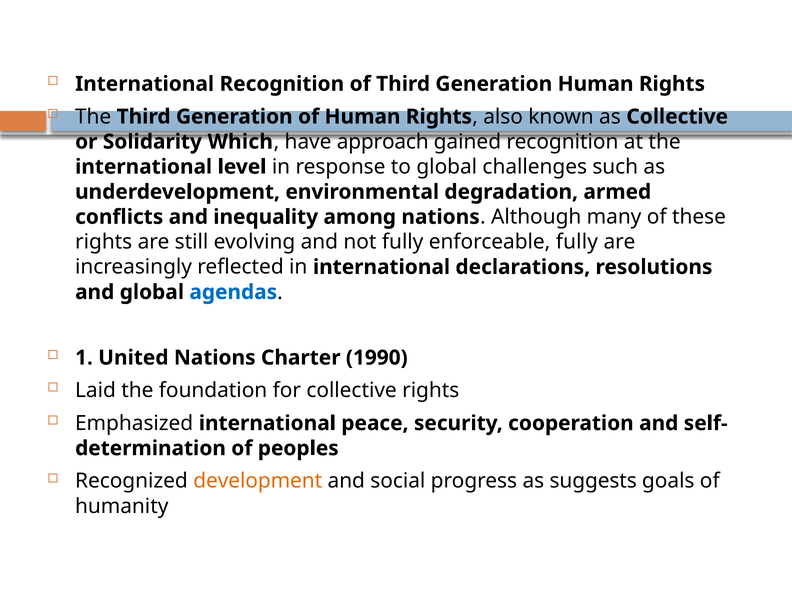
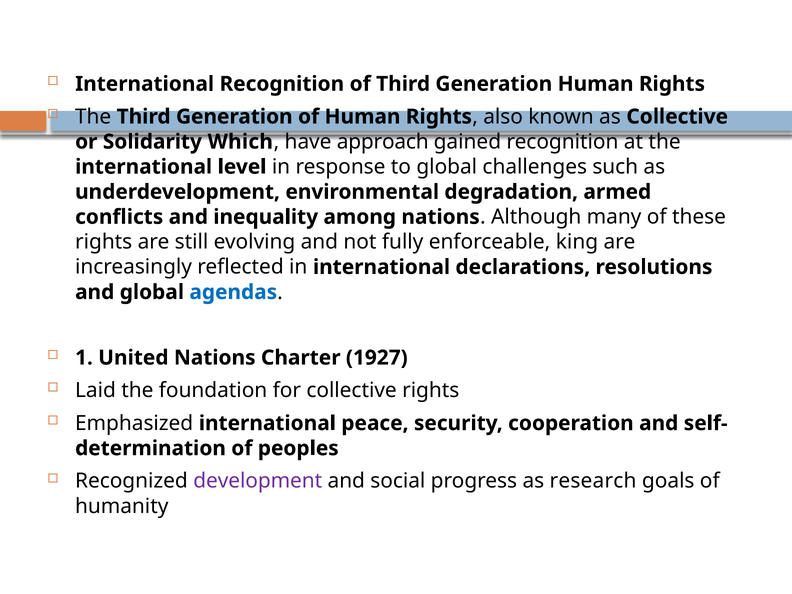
enforceable fully: fully -> king
1990: 1990 -> 1927
development colour: orange -> purple
suggests: suggests -> research
